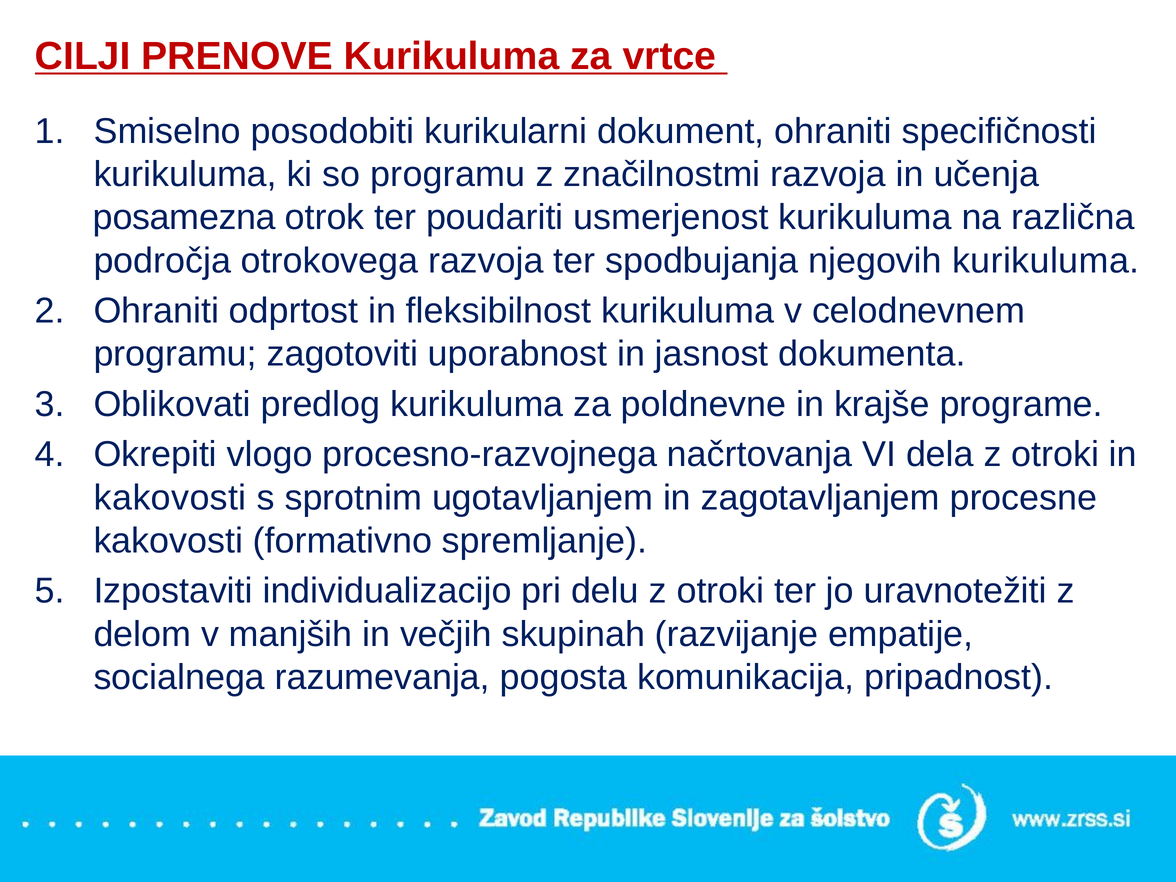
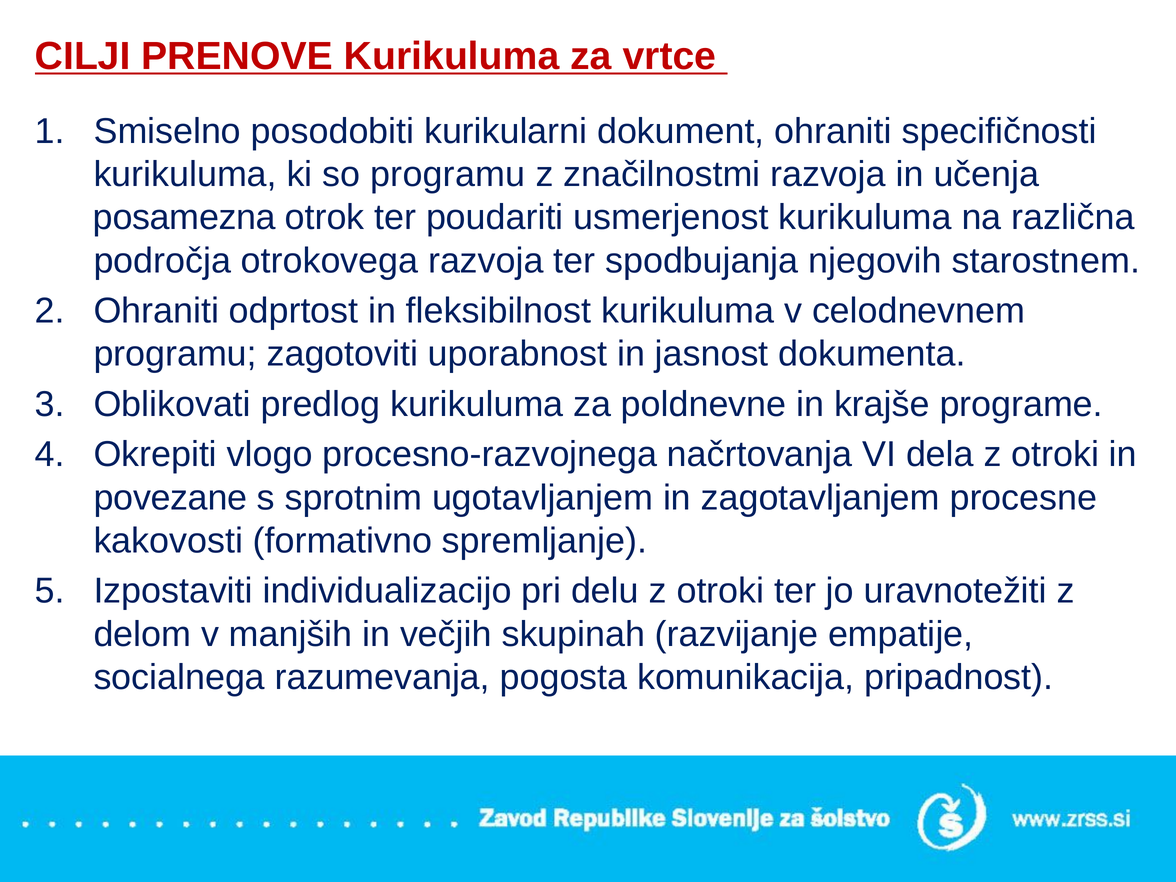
njegovih kurikuluma: kurikuluma -> starostnem
kakovosti at (170, 498): kakovosti -> povezane
